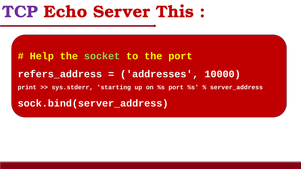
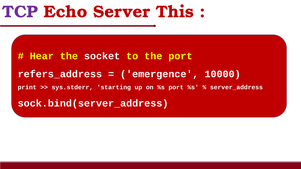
Help: Help -> Hear
socket colour: light green -> white
addresses: addresses -> emergence
